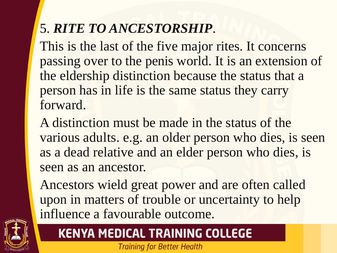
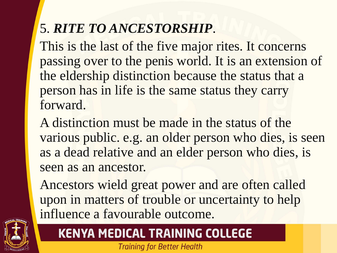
adults: adults -> public
